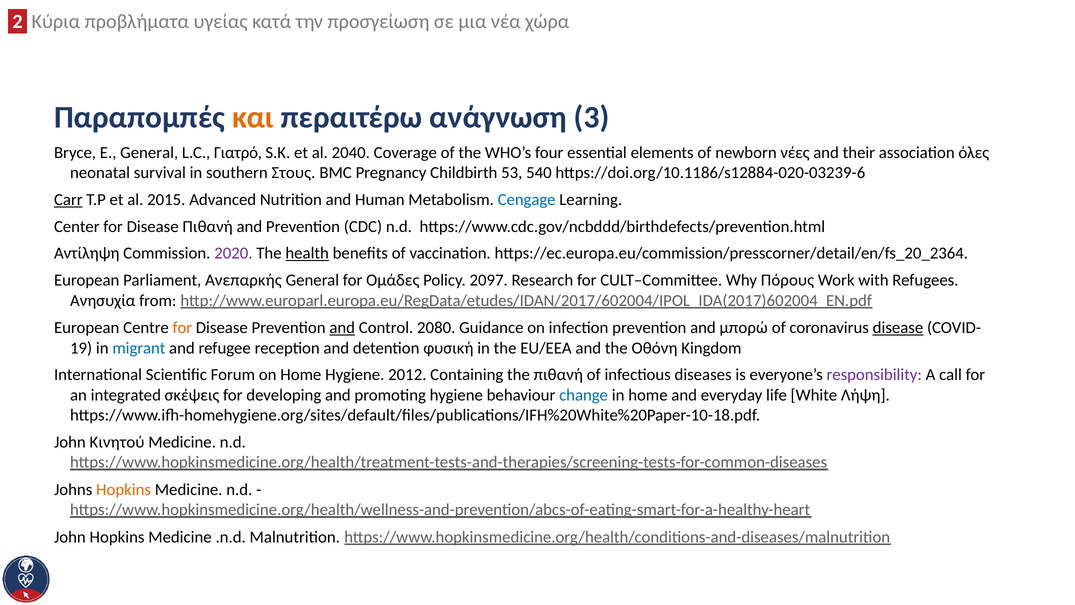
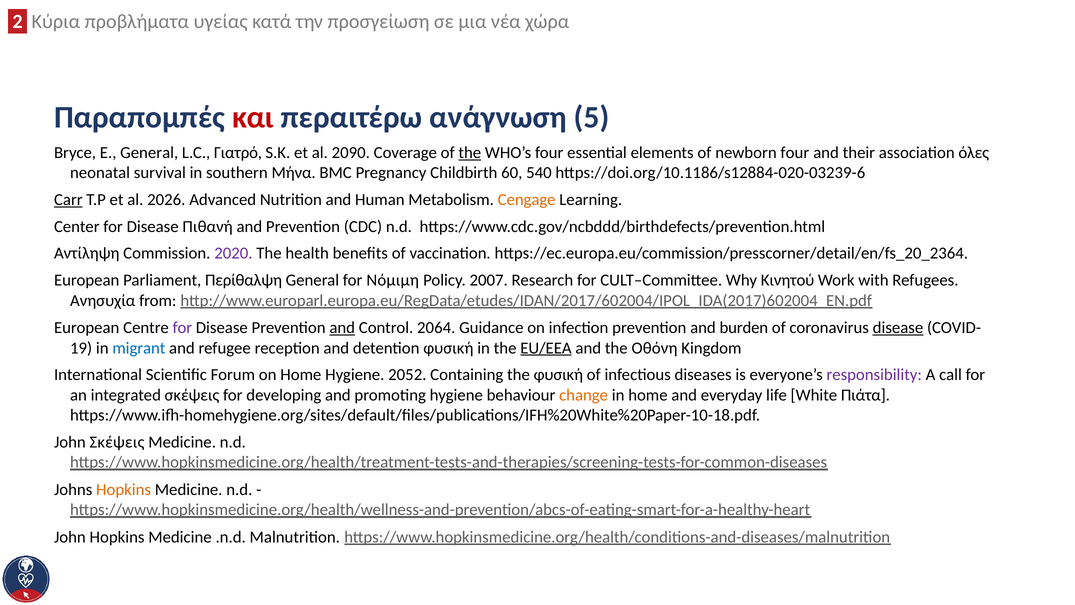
και colour: orange -> red
3: 3 -> 5
2040: 2040 -> 2090
the at (470, 153) underline: none -> present
newborn νέες: νέες -> four
Στους: Στους -> Μήνα
53: 53 -> 60
2015: 2015 -> 2026
Cengage colour: blue -> orange
health underline: present -> none
Ανεπαρκής: Ανεπαρκής -> Περίθαλψη
Ομάδες: Ομάδες -> Νόμιμη
2097: 2097 -> 2007
Πόρους: Πόρους -> Κινητού
for at (182, 328) colour: orange -> purple
2080: 2080 -> 2064
μπορώ: μπορώ -> burden
EU/EEA underline: none -> present
2012: 2012 -> 2052
the πιθανή: πιθανή -> φυσική
change colour: blue -> orange
Λήψη: Λήψη -> Πιάτα
John Κινητού: Κινητού -> Σκέψεις
